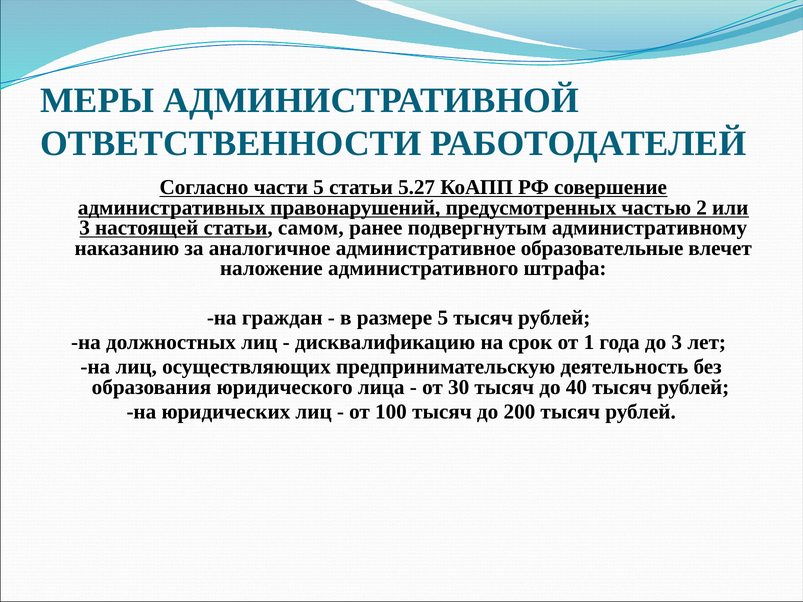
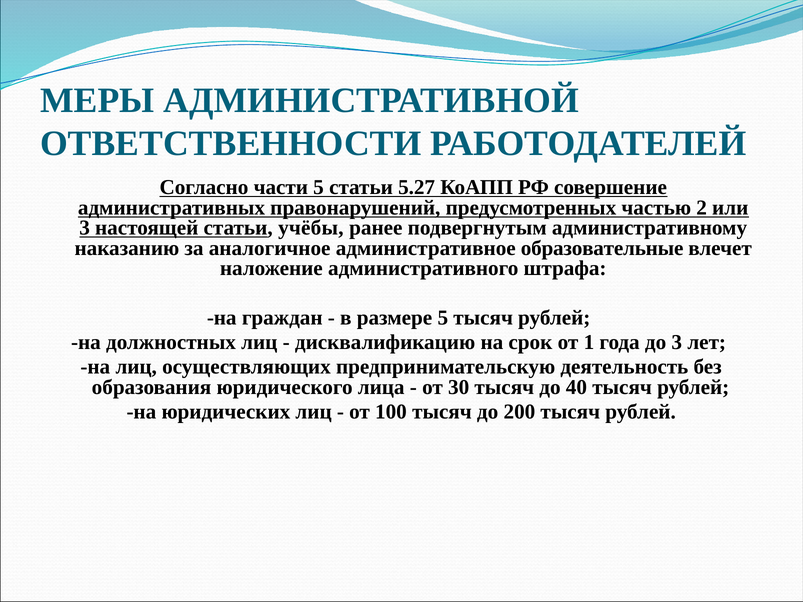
самом: самом -> учёбы
